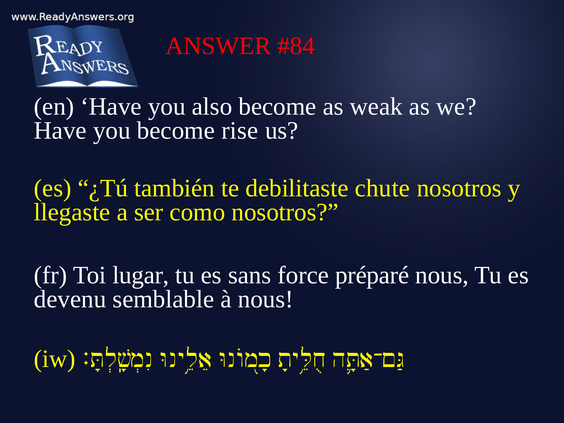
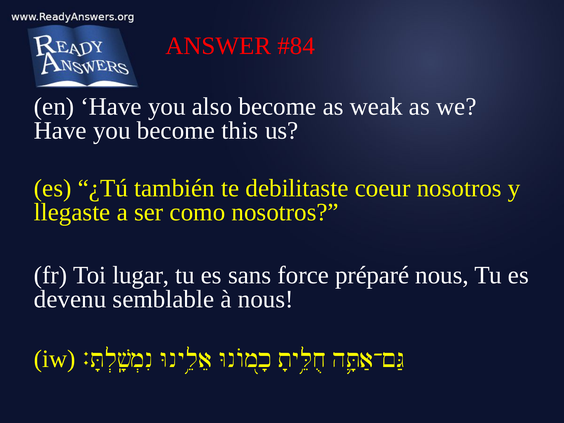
rise: rise -> this
chute: chute -> coeur
